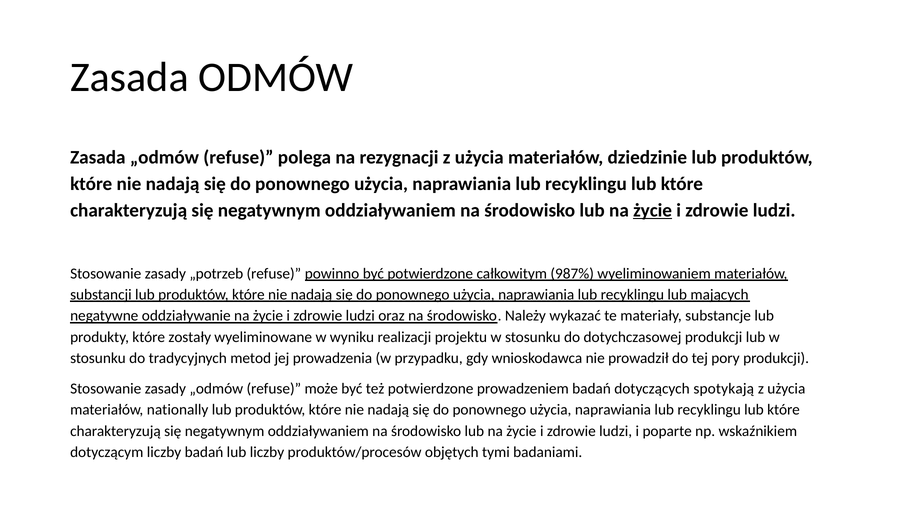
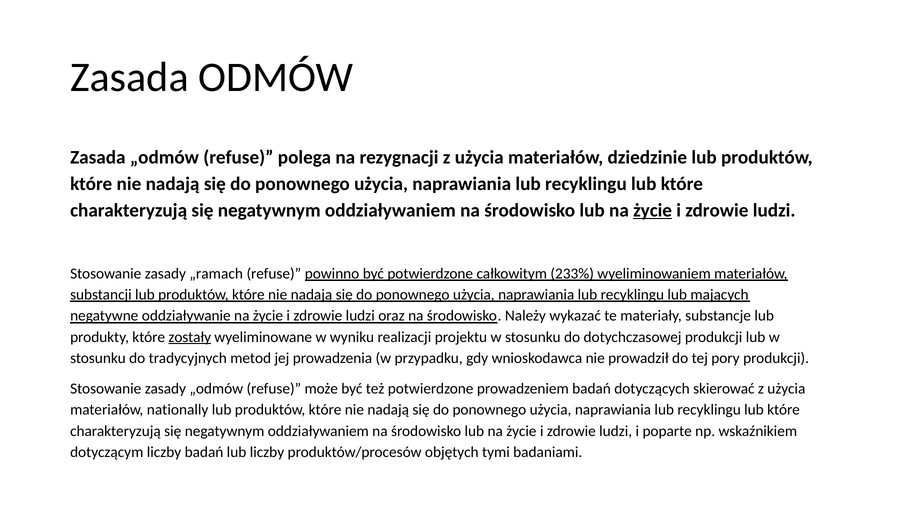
„potrzeb: „potrzeb -> „ramach
987%: 987% -> 233%
zostały underline: none -> present
spotykają: spotykają -> skierować
